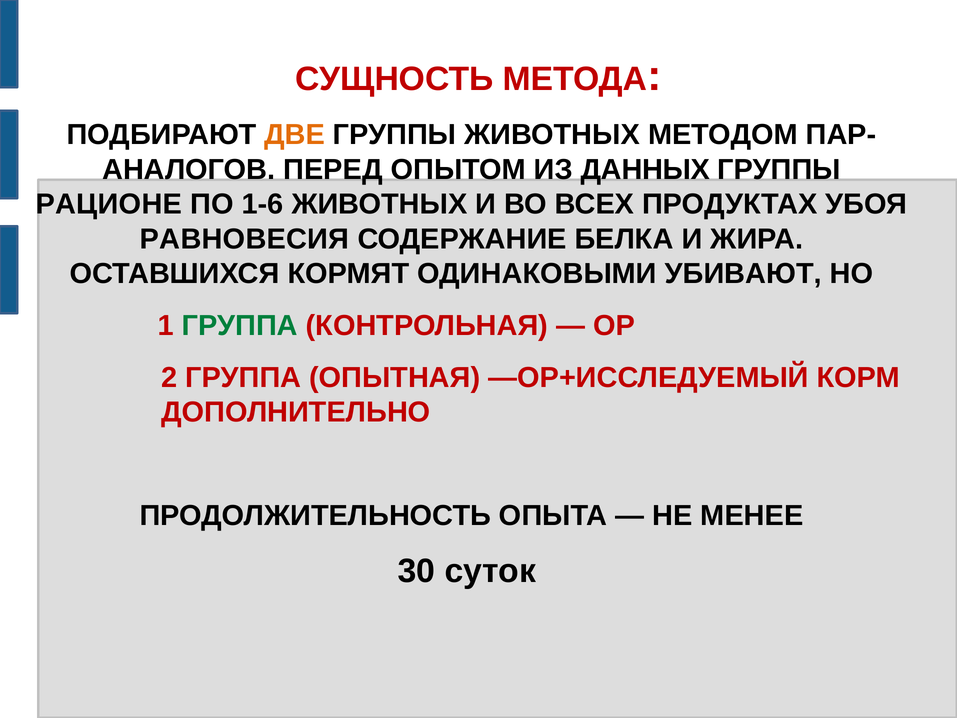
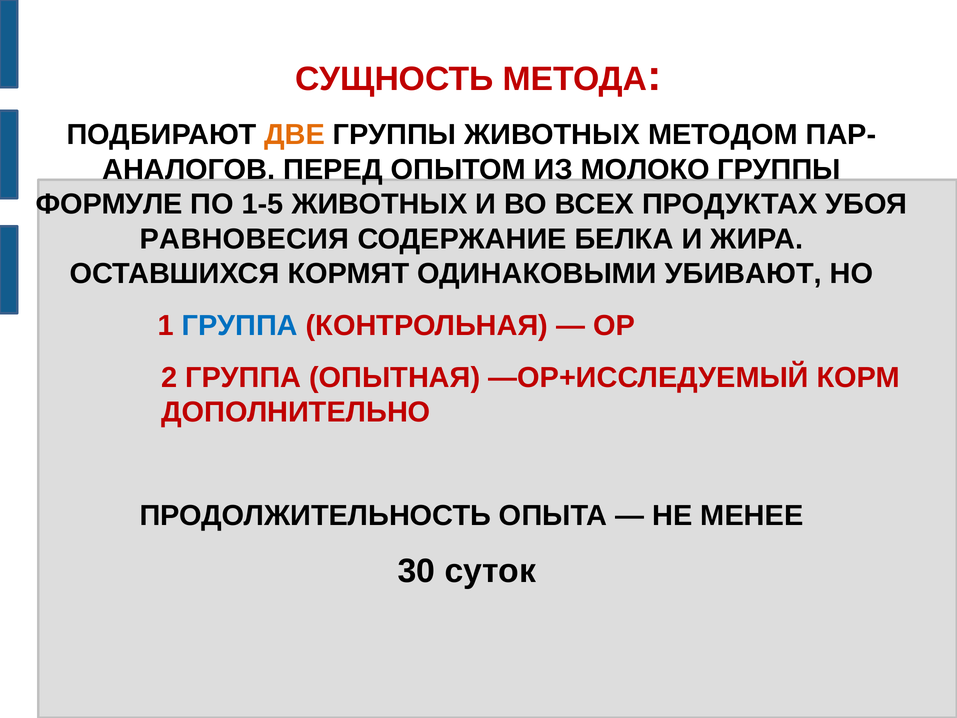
ДАННЫХ: ДАННЫХ -> МОЛОКО
РАЦИОНЕ: РАЦИОНЕ -> ФОРМУЛЕ
1-6: 1-6 -> 1-5
ГРУППА at (240, 326) colour: green -> blue
